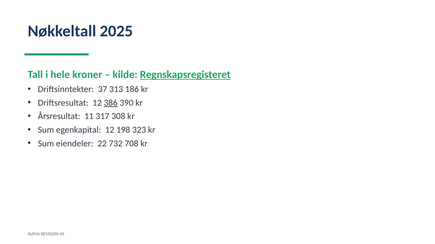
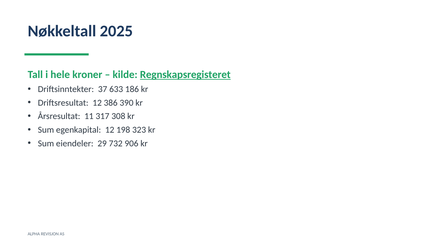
313: 313 -> 633
386 underline: present -> none
22: 22 -> 29
708: 708 -> 906
